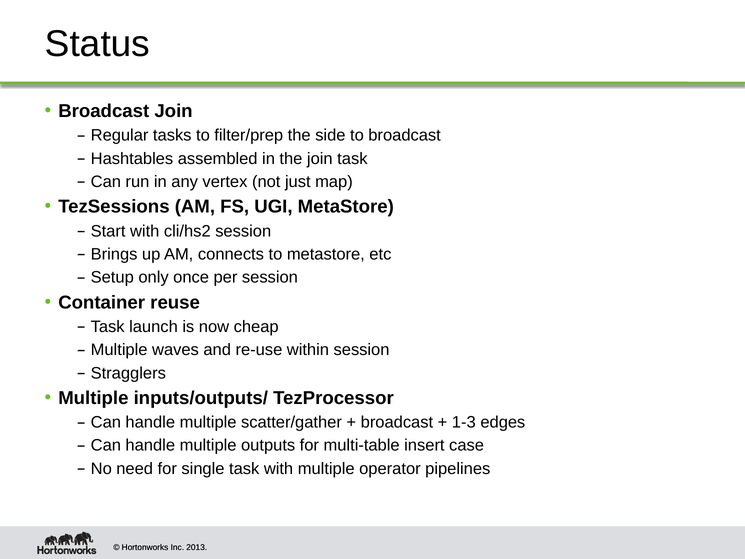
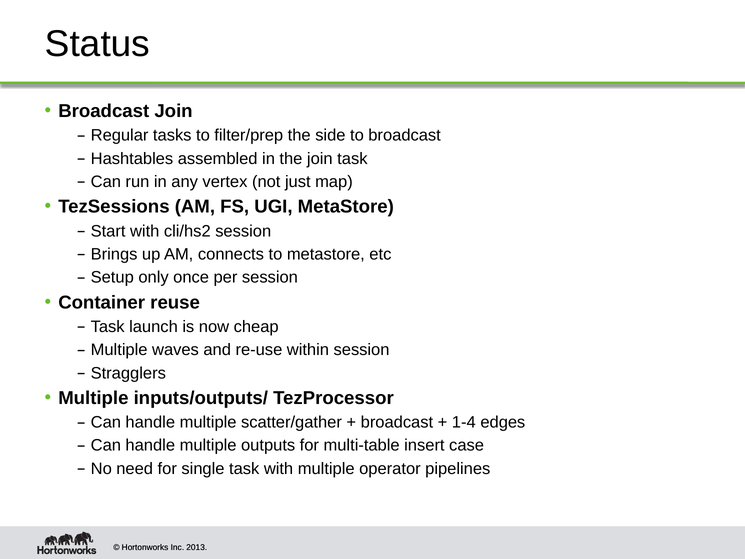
1-3: 1-3 -> 1-4
